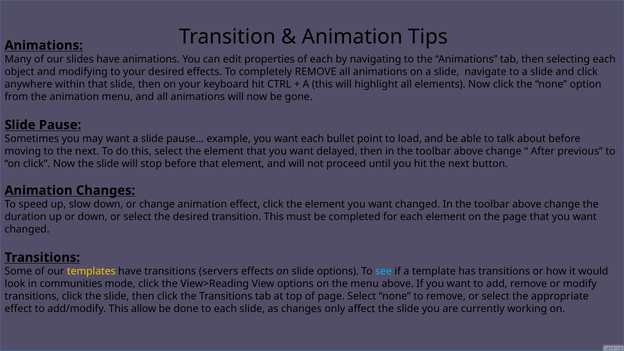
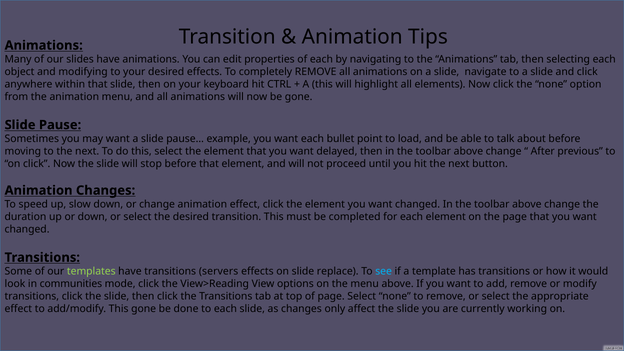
templates colour: yellow -> light green
slide options: options -> replace
This allow: allow -> gone
